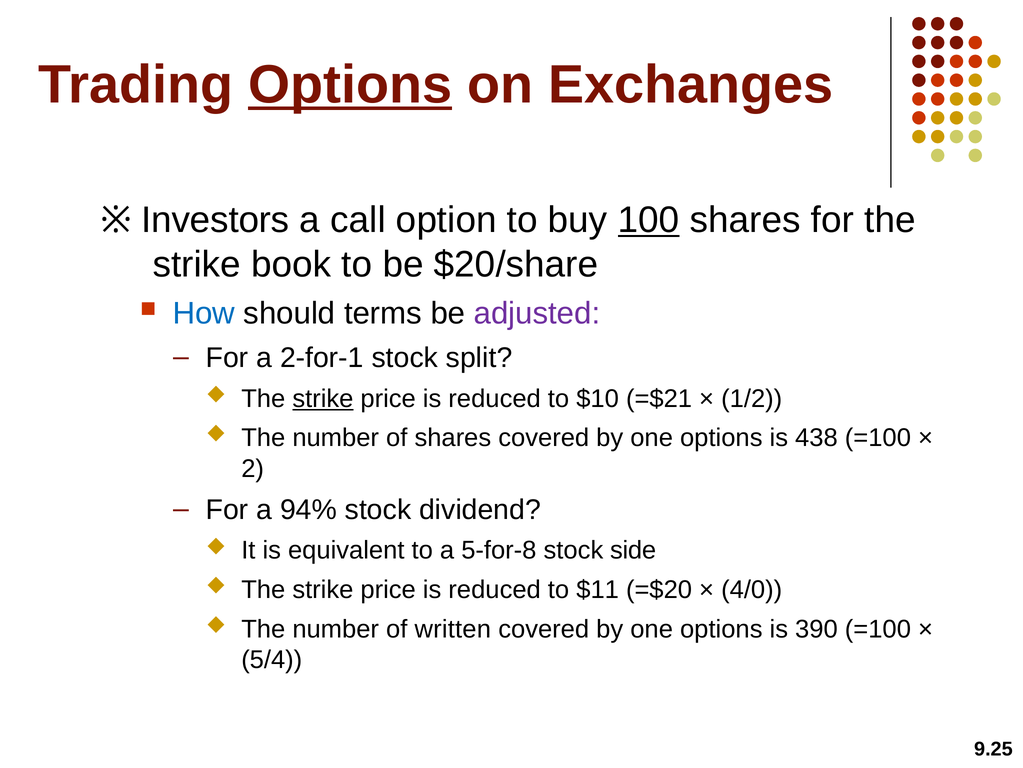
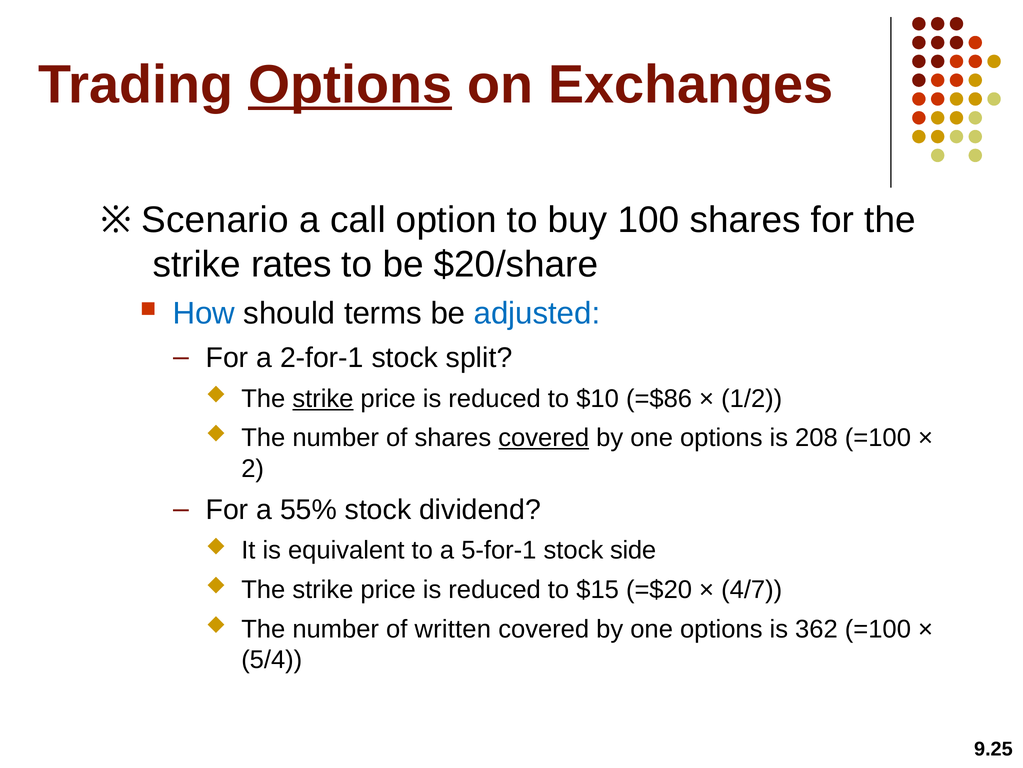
Investors: Investors -> Scenario
100 underline: present -> none
book: book -> rates
adjusted colour: purple -> blue
=$21: =$21 -> =$86
covered at (544, 437) underline: none -> present
438: 438 -> 208
94%: 94% -> 55%
5-for-8: 5-for-8 -> 5-for-1
$11: $11 -> $15
4/0: 4/0 -> 4/7
390: 390 -> 362
